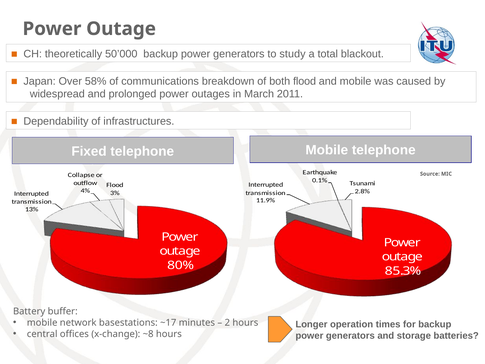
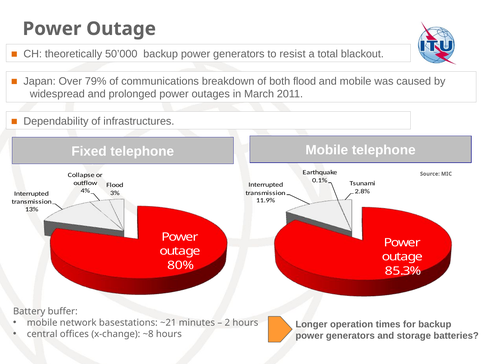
study: study -> resist
58%: 58% -> 79%
~17: ~17 -> ~21
